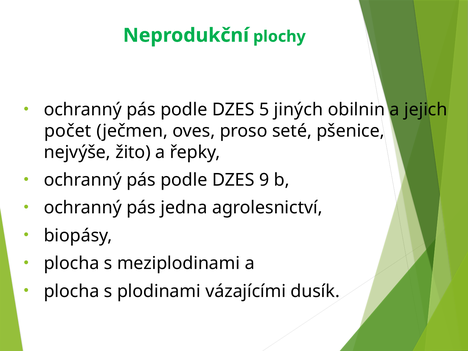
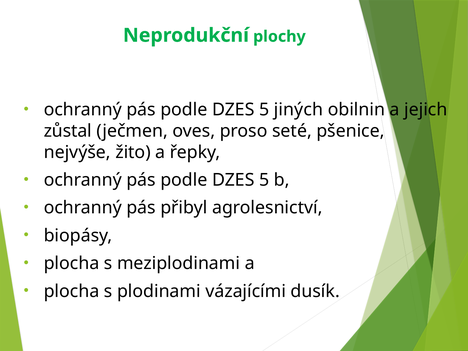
počet: počet -> zůstal
9 at (264, 180): 9 -> 5
jedna: jedna -> přibyl
